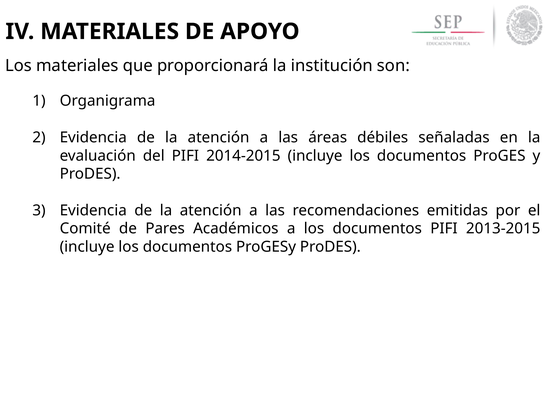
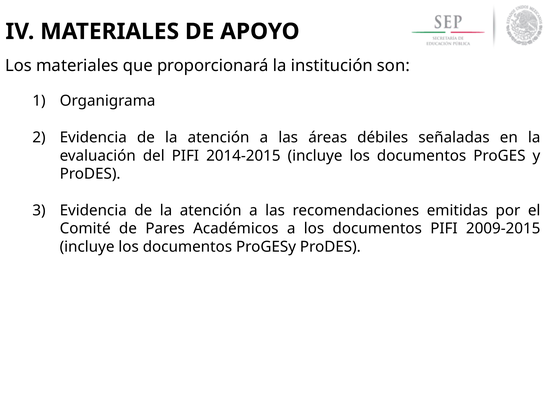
2013-2015: 2013-2015 -> 2009-2015
